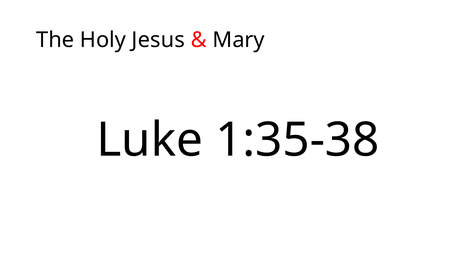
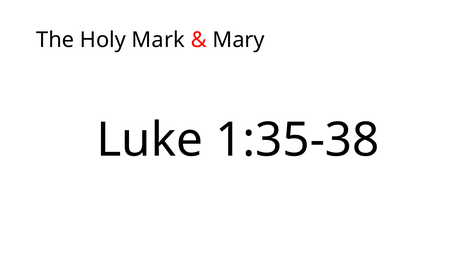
Jesus: Jesus -> Mark
